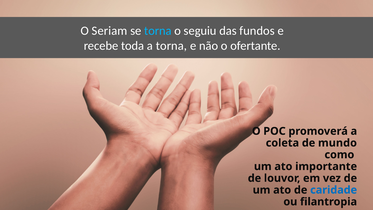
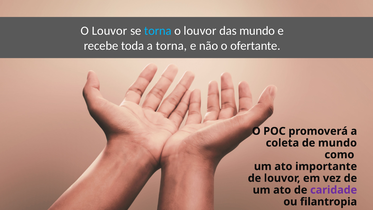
Seriam at (109, 31): Seriam -> Louvor
seguiu at (200, 31): seguiu -> louvor
das fundos: fundos -> mundo
caridade colour: blue -> purple
